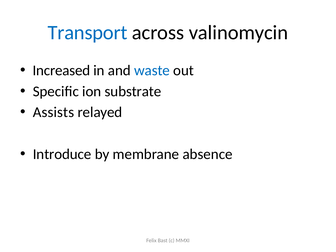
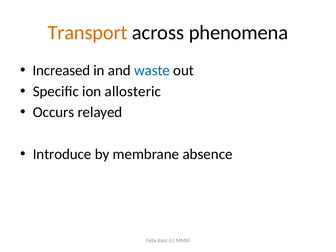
Transport colour: blue -> orange
valinomycin: valinomycin -> phenomena
substrate: substrate -> allosteric
Assists: Assists -> Occurs
